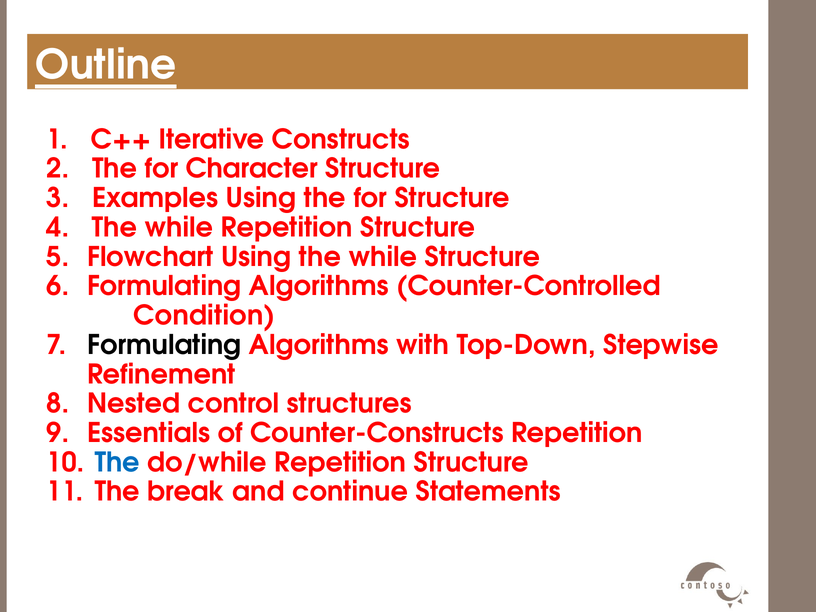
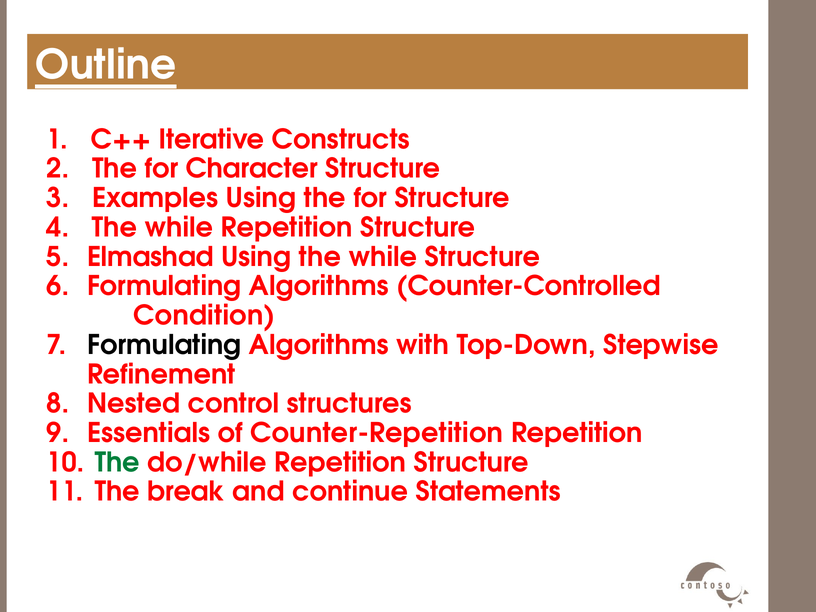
Flowchart: Flowchart -> Elmashad
Counter-Constructs: Counter-Constructs -> Counter-Repetition
The at (117, 463) colour: blue -> green
